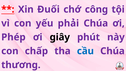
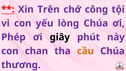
Đuối: Đuối -> Trên
phải: phải -> lòng
chấp: chấp -> chan
cầu colour: blue -> orange
